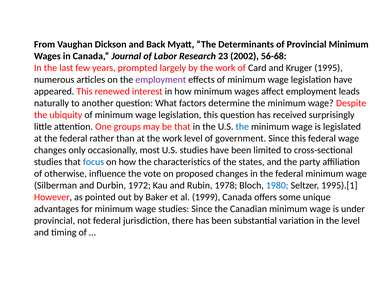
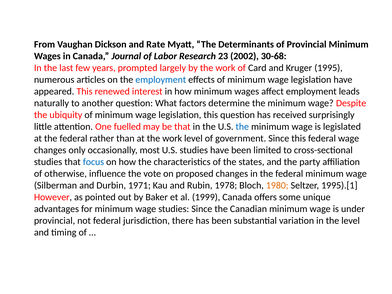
Back: Back -> Rate
56-68: 56-68 -> 30-68
employment at (161, 80) colour: purple -> blue
groups: groups -> fuelled
1972: 1972 -> 1971
1980 colour: blue -> orange
